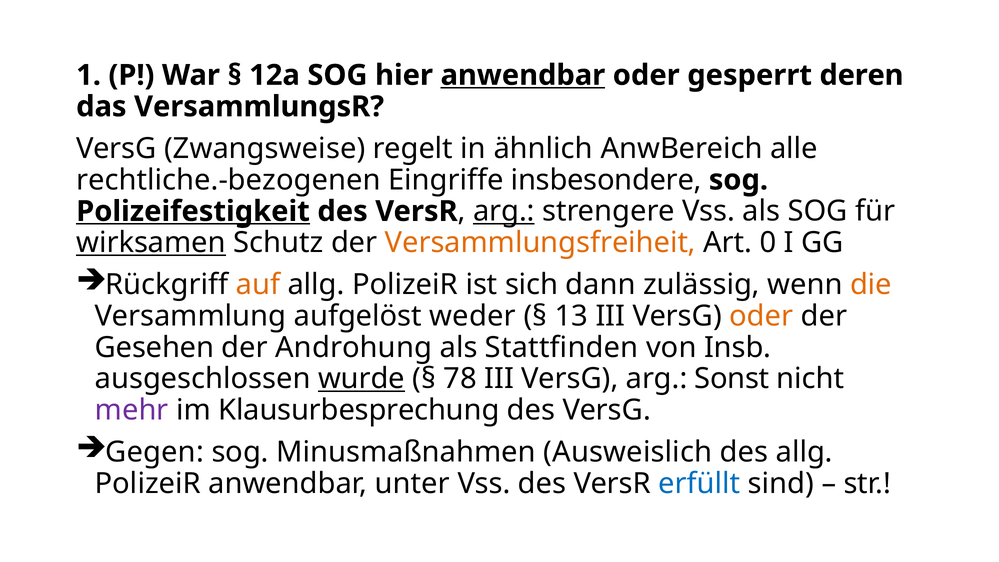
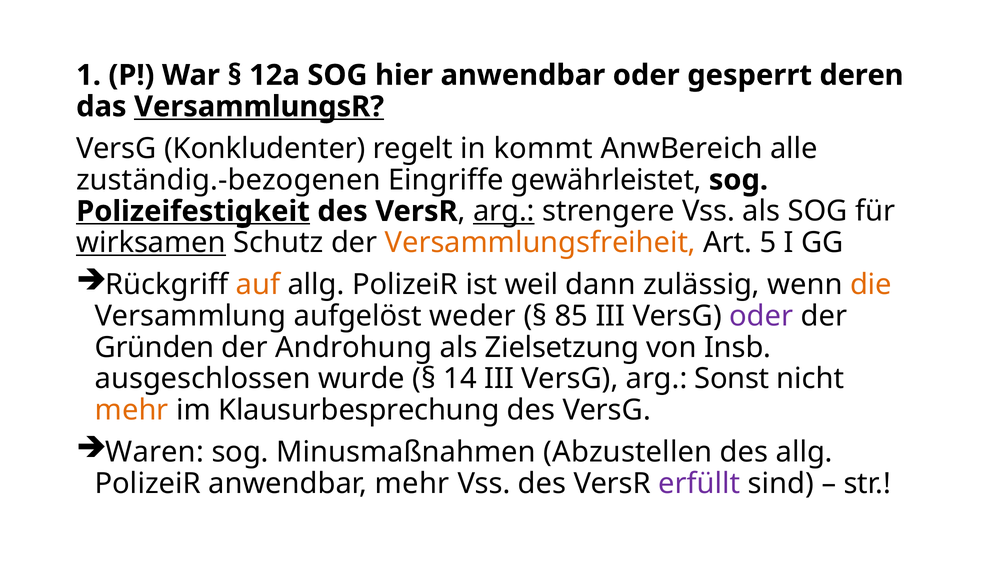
anwendbar at (523, 75) underline: present -> none
VersammlungsR underline: none -> present
Zwangsweise: Zwangsweise -> Konkludenter
ähnlich: ähnlich -> kommt
rechtliche.-bezogenen: rechtliche.-bezogenen -> zuständig.-bezogenen
insbesondere: insbesondere -> gewährleistet
0: 0 -> 5
sich: sich -> weil
13: 13 -> 85
oder at (761, 316) colour: orange -> purple
Gesehen: Gesehen -> Gründen
Stattfinden: Stattfinden -> Zielsetzung
wurde underline: present -> none
78: 78 -> 14
mehr at (132, 410) colour: purple -> orange
Gegen: Gegen -> Waren
Ausweislich: Ausweislich -> Abzustellen
anwendbar unter: unter -> mehr
erfüllt colour: blue -> purple
